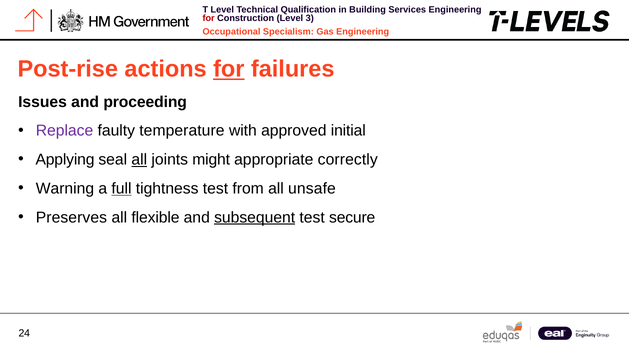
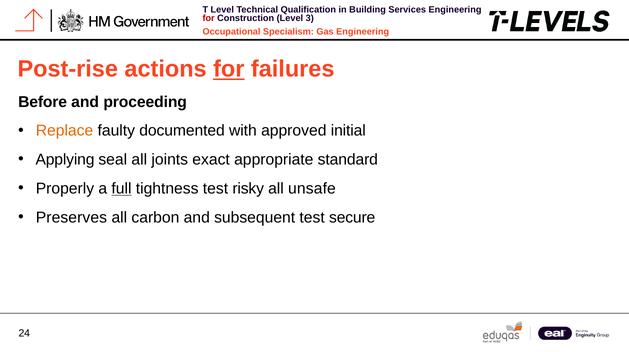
Issues: Issues -> Before
Replace colour: purple -> orange
temperature: temperature -> documented
all at (139, 159) underline: present -> none
might: might -> exact
correctly: correctly -> standard
Warning: Warning -> Properly
from: from -> risky
flexible: flexible -> carbon
subsequent underline: present -> none
